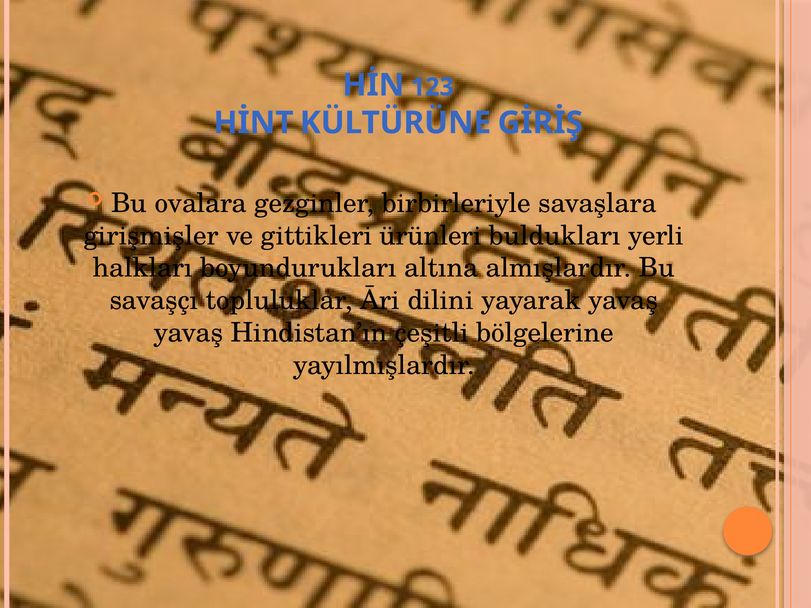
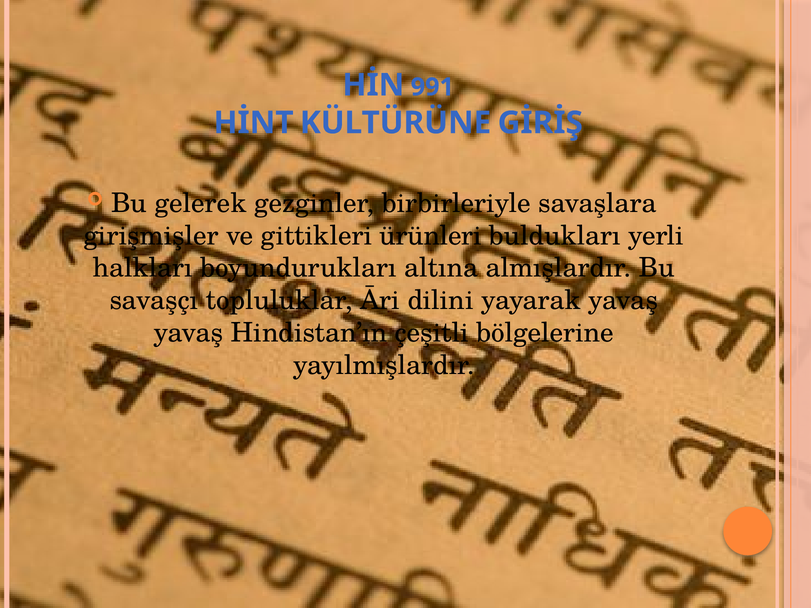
123: 123 -> 991
ovalara: ovalara -> gelerek
